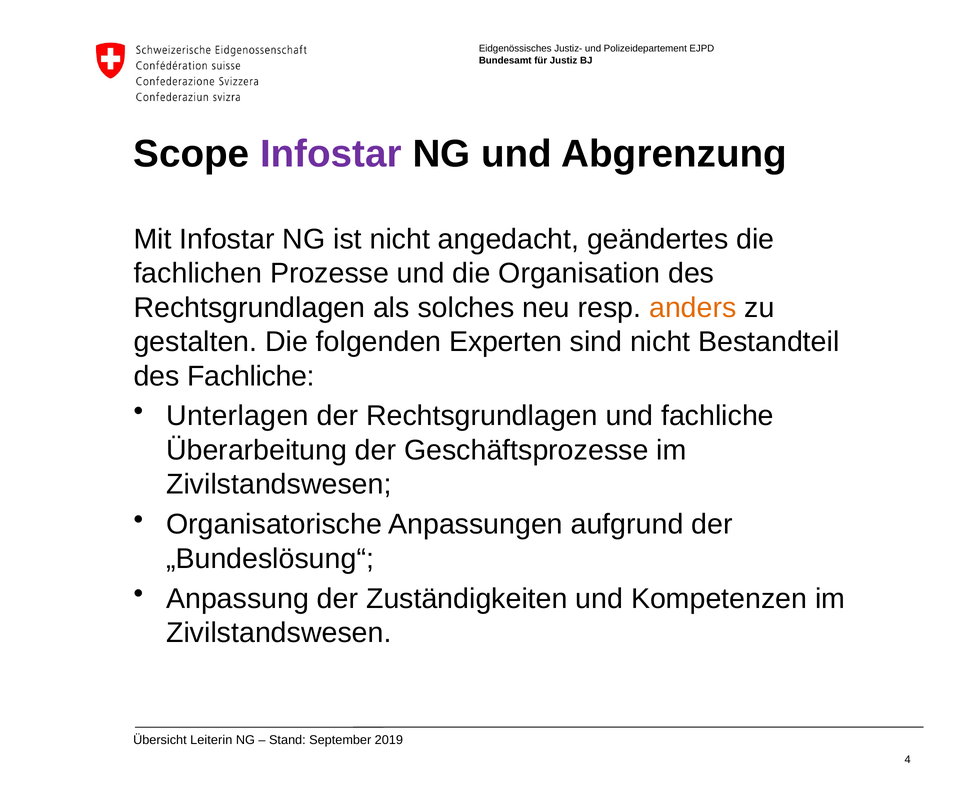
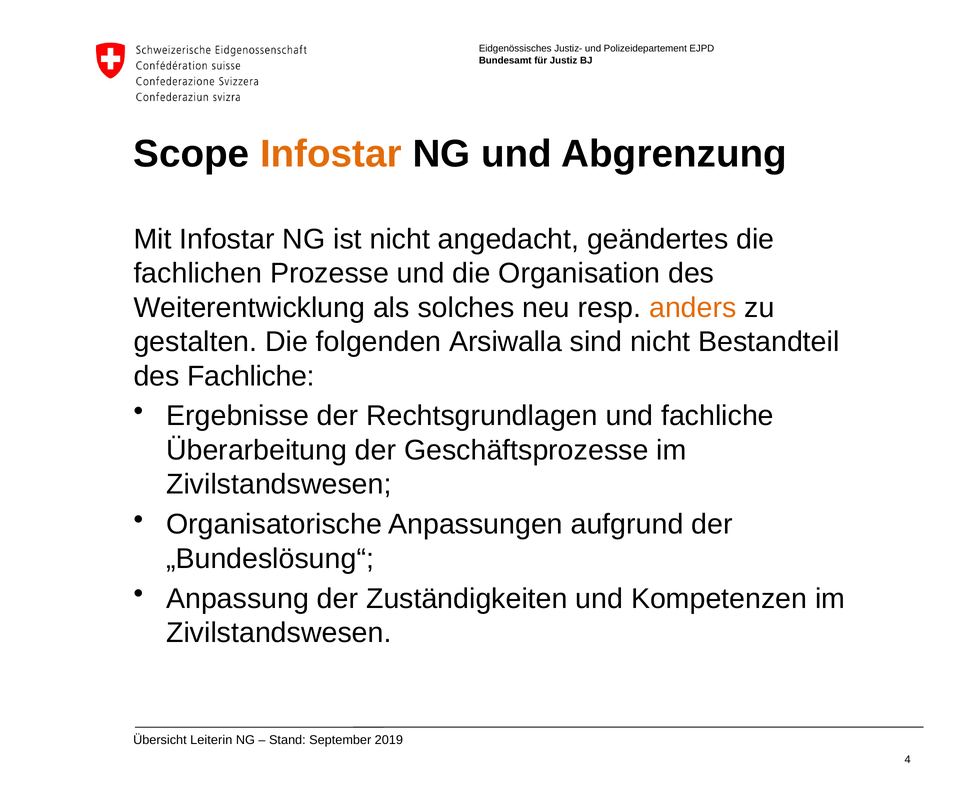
Infostar at (331, 154) colour: purple -> orange
Rechtsgrundlagen at (249, 308): Rechtsgrundlagen -> Weiterentwicklung
Experten: Experten -> Arsiwalla
Unterlagen: Unterlagen -> Ergebnisse
